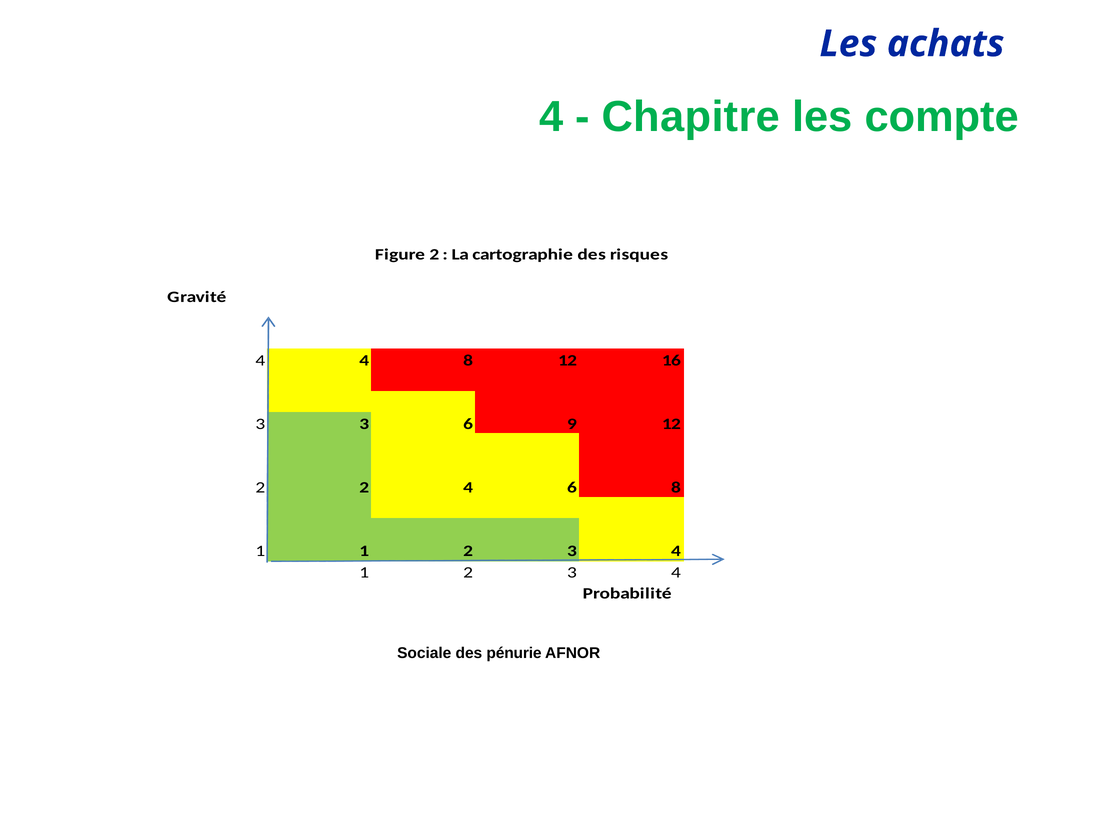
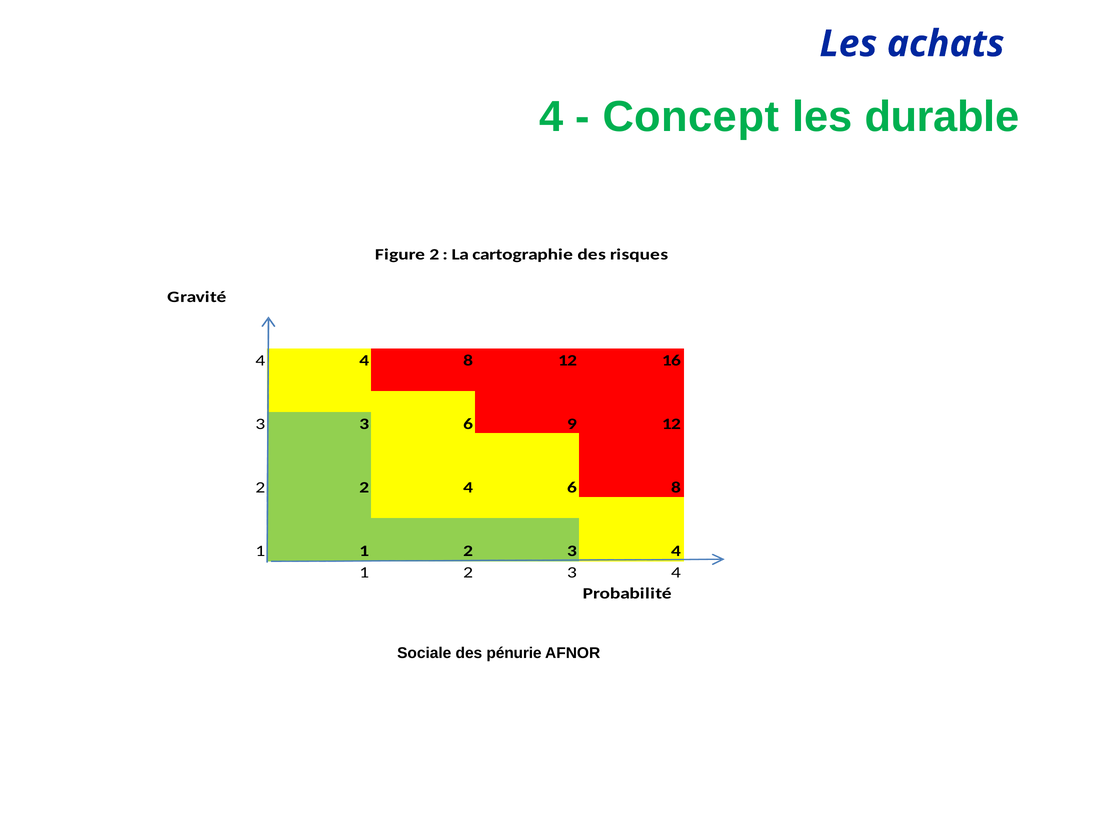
Chapitre: Chapitre -> Concept
compte: compte -> durable
